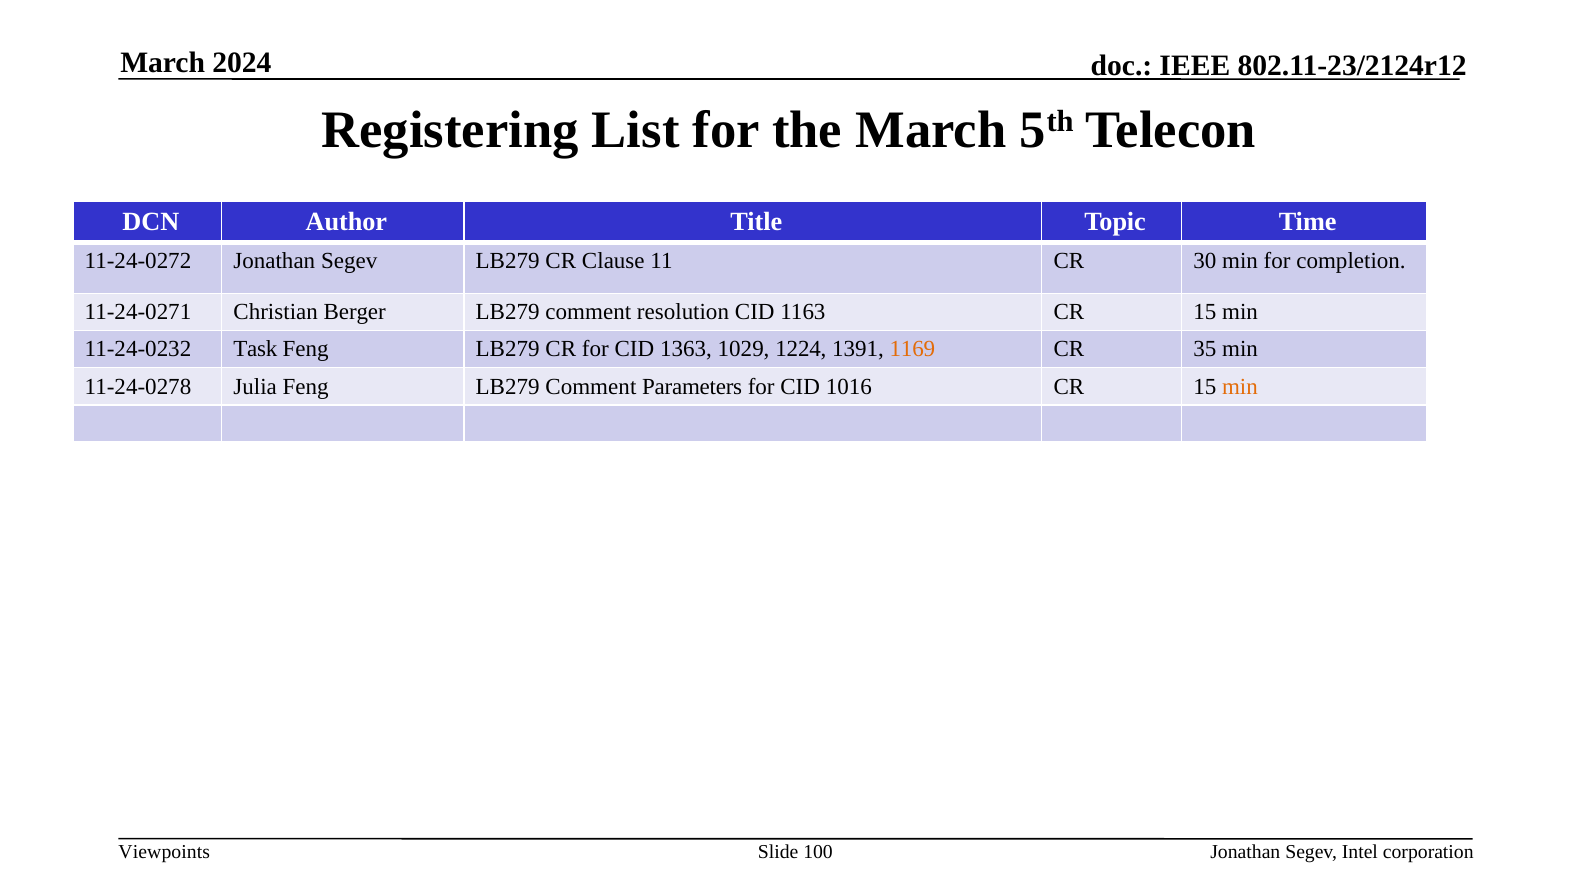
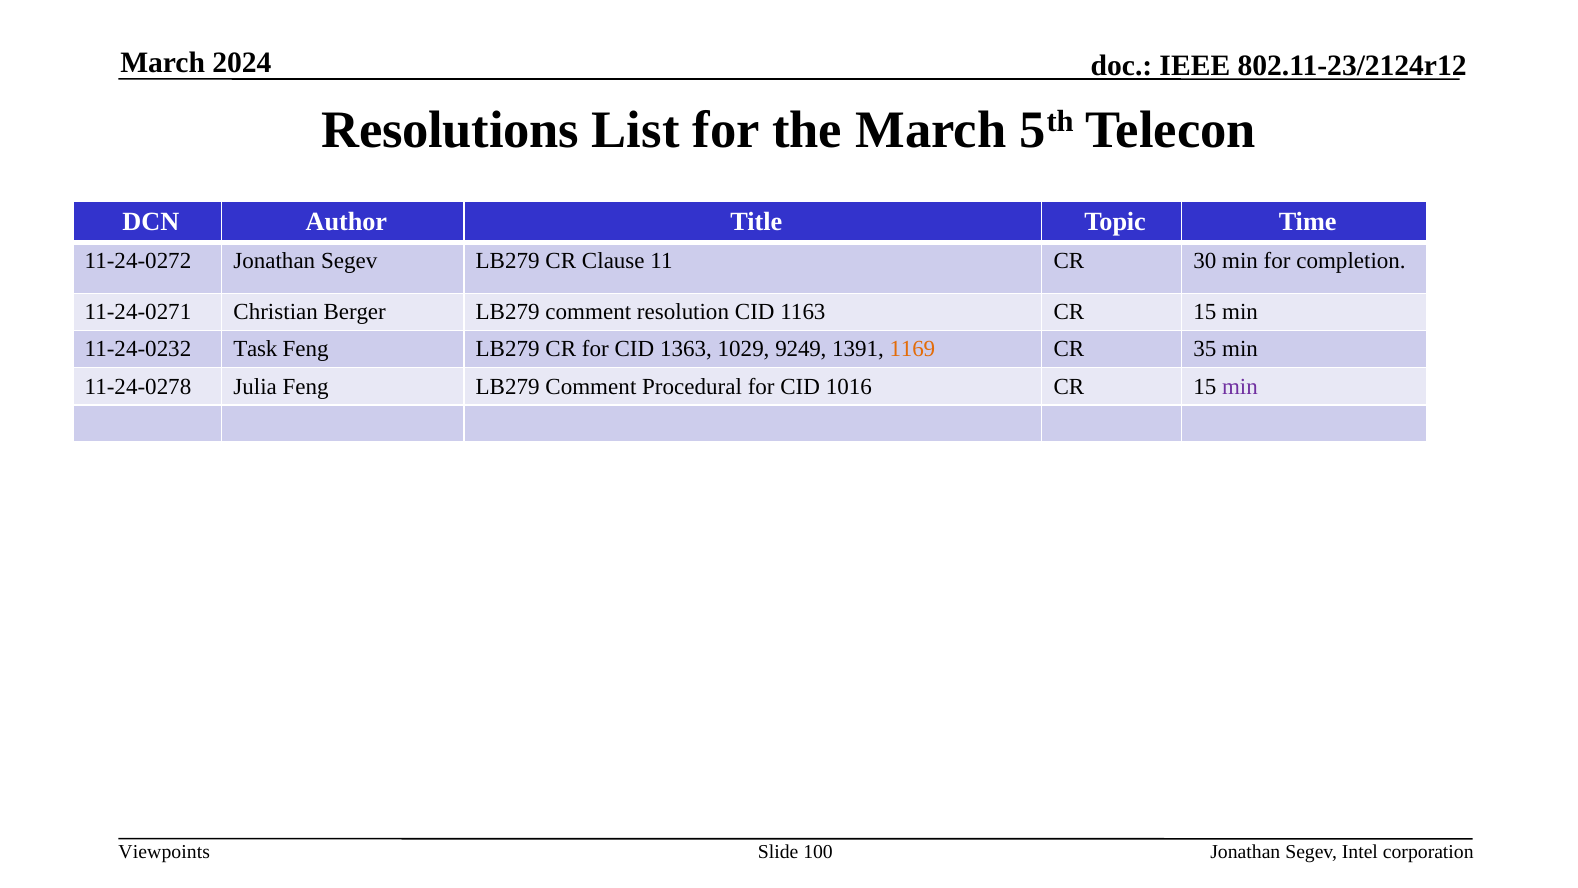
Registering: Registering -> Resolutions
1224: 1224 -> 9249
Parameters: Parameters -> Procedural
min at (1240, 386) colour: orange -> purple
